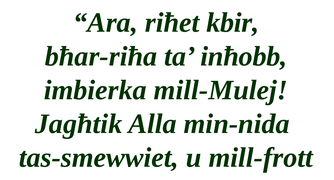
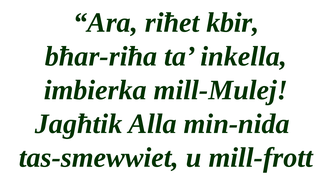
inħobb: inħobb -> inkella
